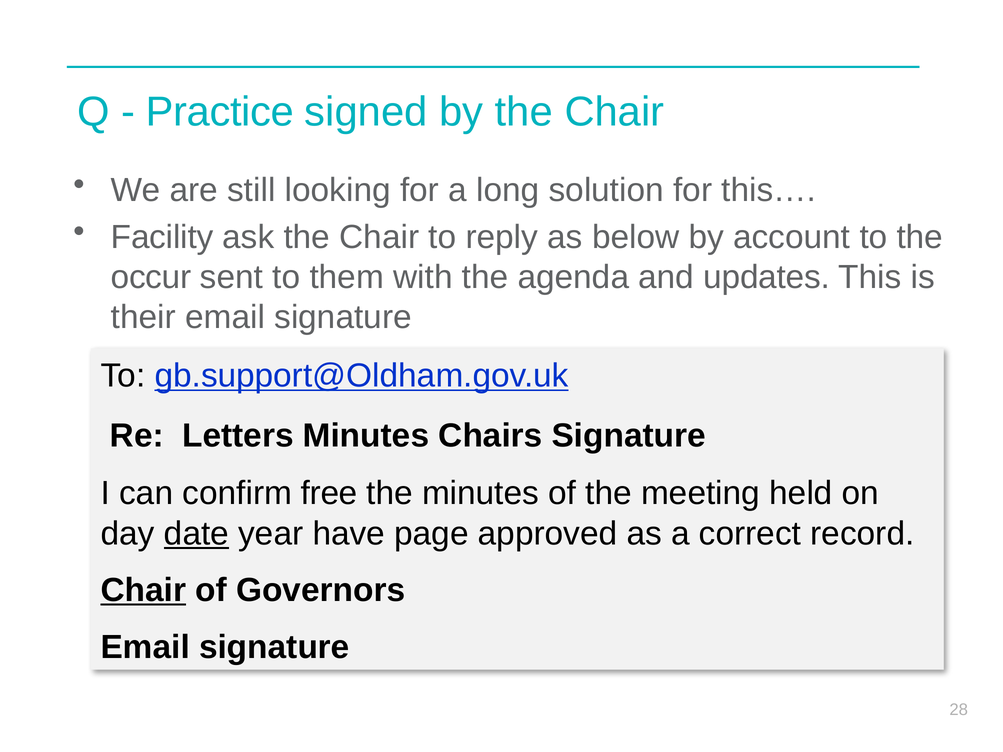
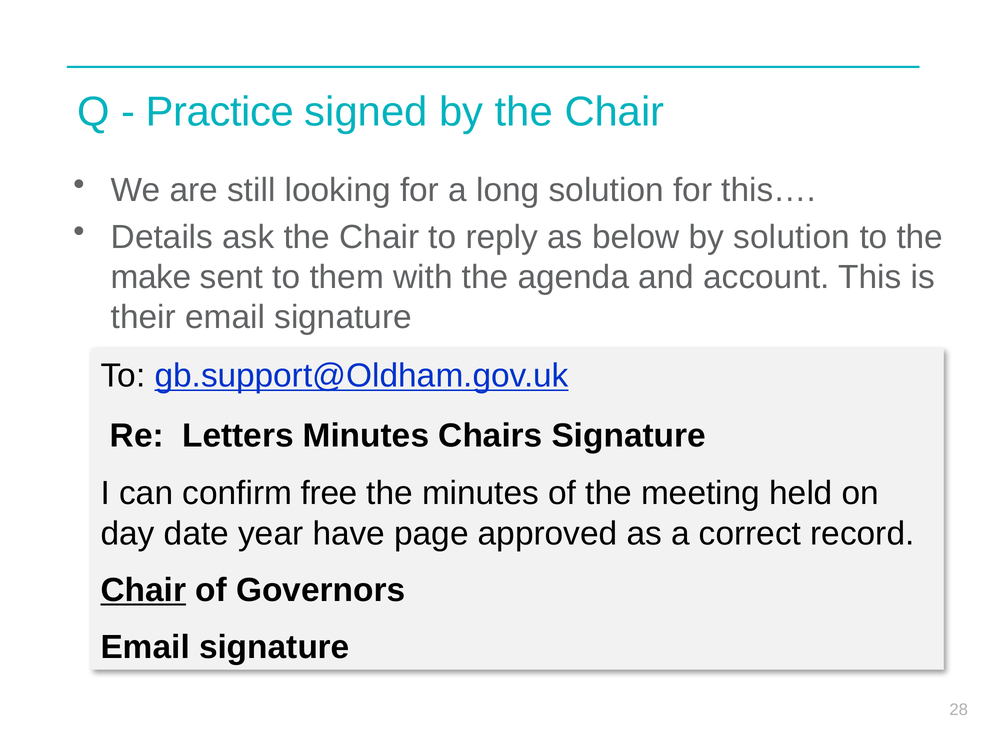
Facility: Facility -> Details
by account: account -> solution
occur: occur -> make
updates: updates -> account
date underline: present -> none
